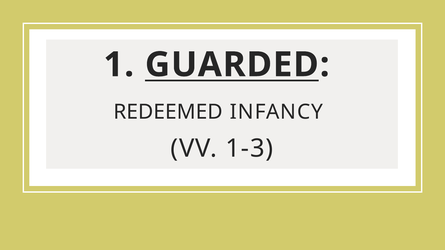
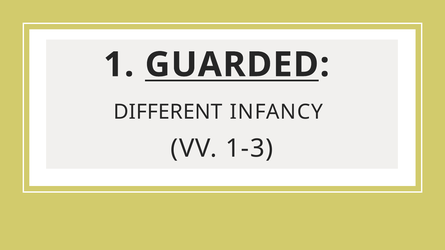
REDEEMED: REDEEMED -> DIFFERENT
